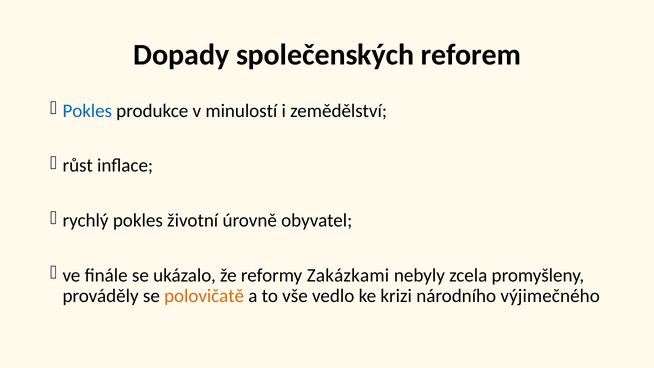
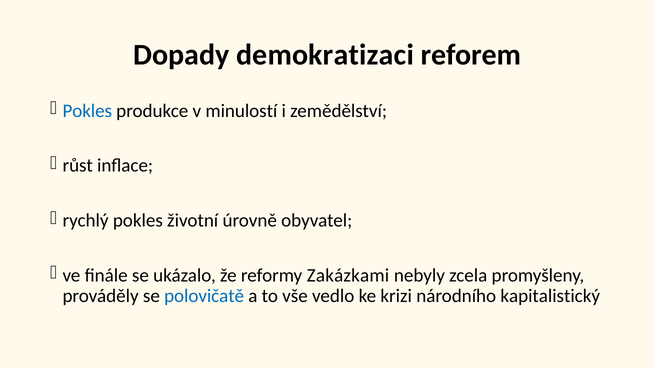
společenských: společenských -> demokratizaci
polovičatě colour: orange -> blue
výjimečného: výjimečného -> kapitalistický
